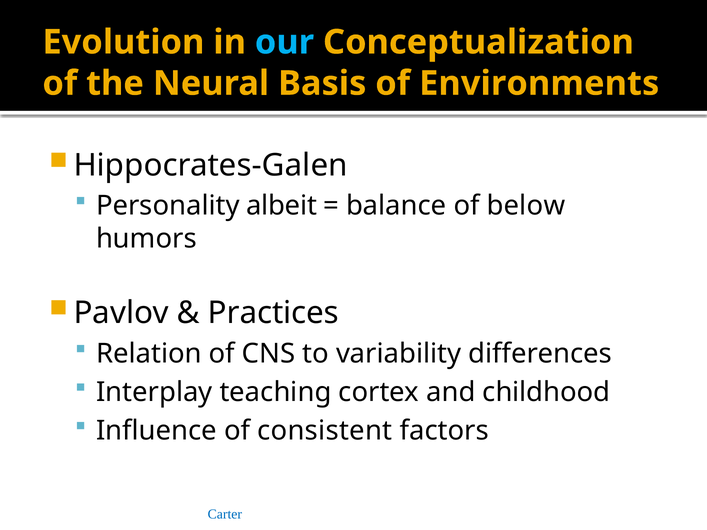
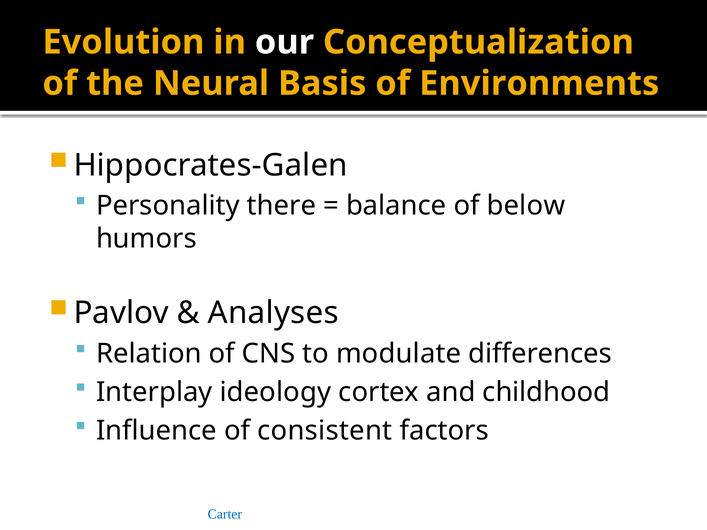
our colour: light blue -> white
albeit: albeit -> there
Practices: Practices -> Analyses
variability: variability -> modulate
teaching: teaching -> ideology
